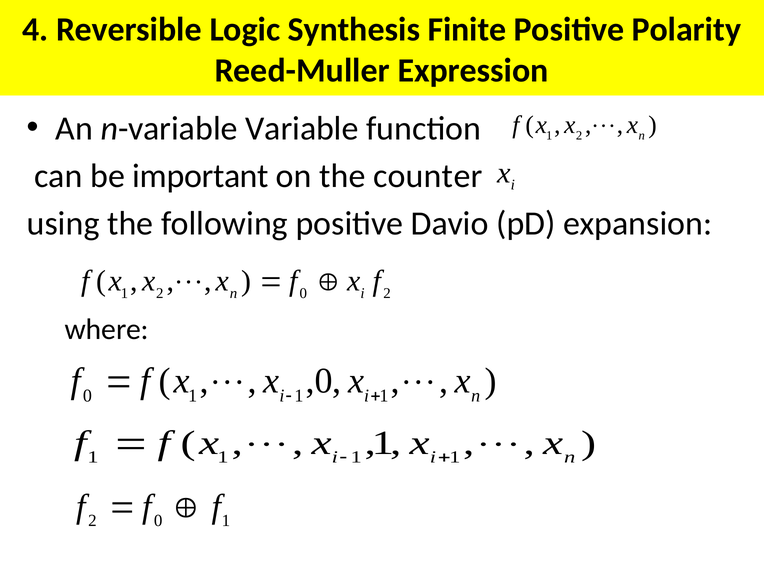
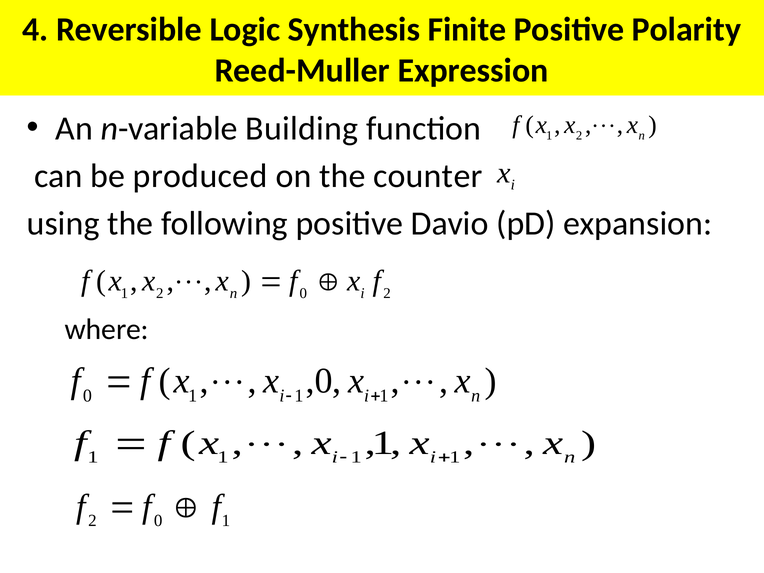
Variable: Variable -> Building
important: important -> produced
